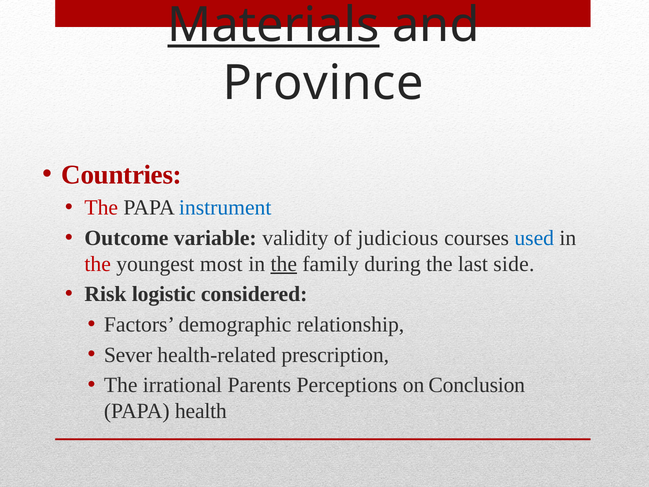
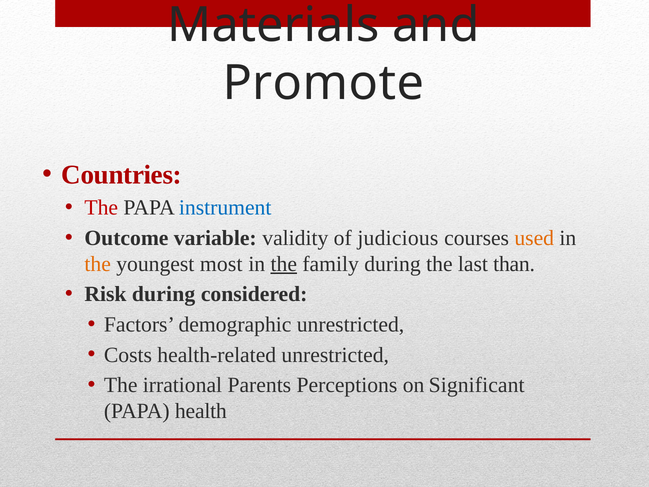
Materials underline: present -> none
Province: Province -> Promote
used colour: blue -> orange
the at (98, 264) colour: red -> orange
side: side -> than
Risk logistic: logistic -> during
demographic relationship: relationship -> unrestricted
Sever: Sever -> Costs
health-related prescription: prescription -> unrestricted
Conclusion: Conclusion -> Significant
